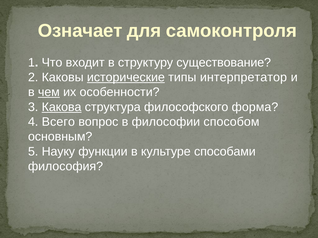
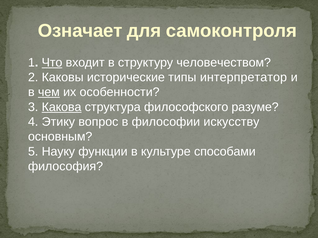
Что underline: none -> present
существование: существование -> человечеством
исторические underline: present -> none
форма: форма -> разуме
Всего: Всего -> Этику
способом: способом -> искусству
